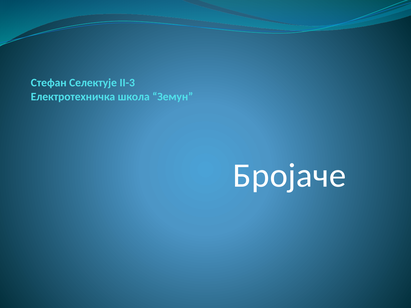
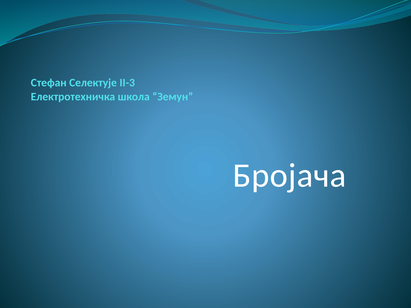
Бројаче: Бројаче -> Бројача
